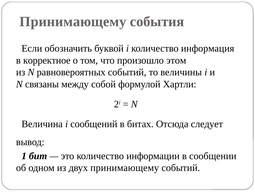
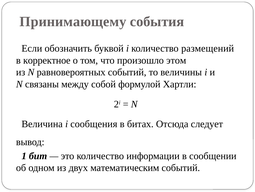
информация: информация -> размещений
сообщений: сообщений -> сообщения
двух принимающему: принимающему -> математическим
